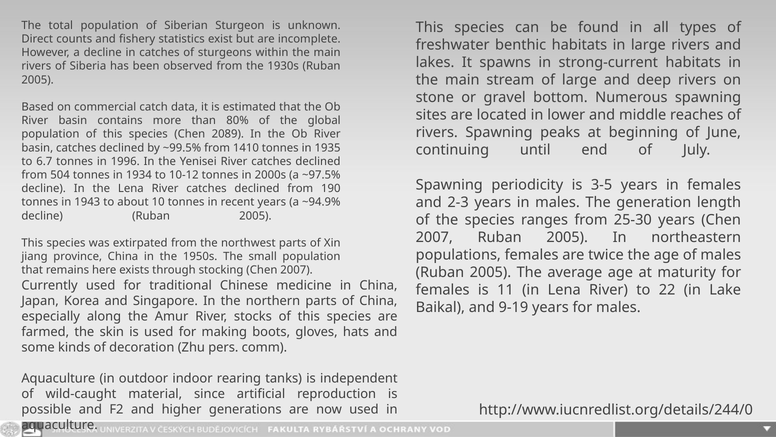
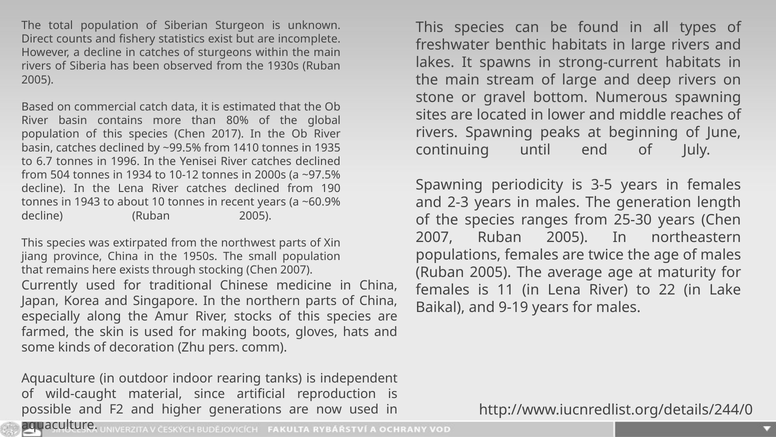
2089: 2089 -> 2017
~94.9%: ~94.9% -> ~60.9%
